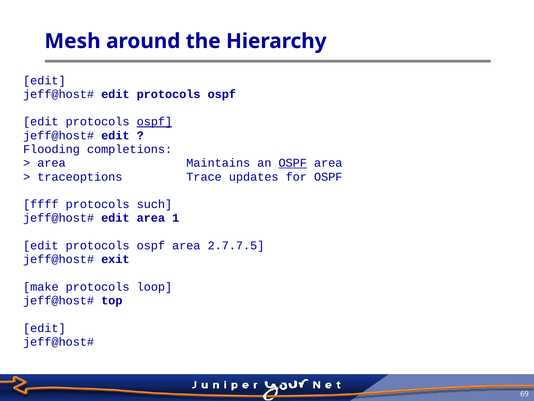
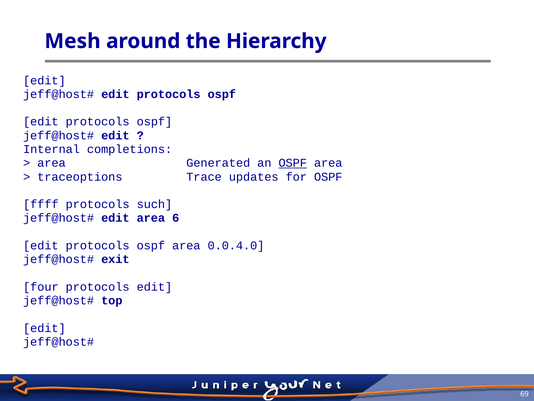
ospf at (154, 122) underline: present -> none
Flooding: Flooding -> Internal
Maintains: Maintains -> Generated
1: 1 -> 6
2.7.7.5: 2.7.7.5 -> 0.0.4.0
make: make -> four
protocols loop: loop -> edit
